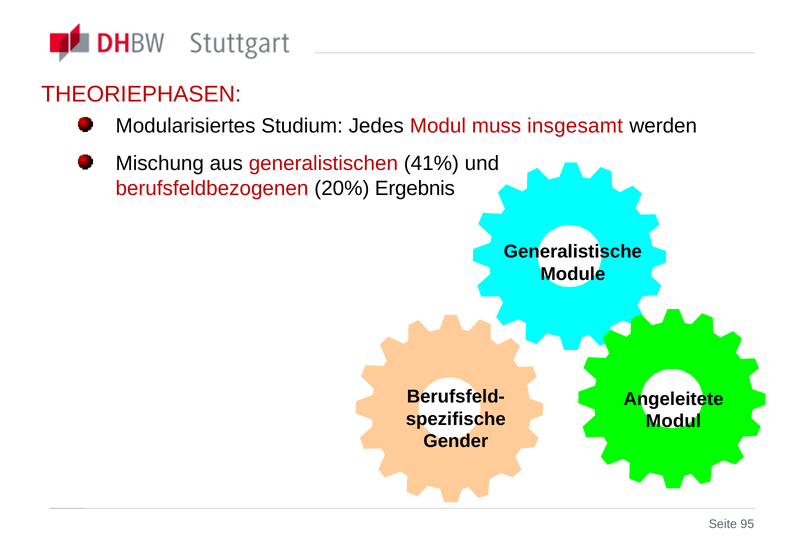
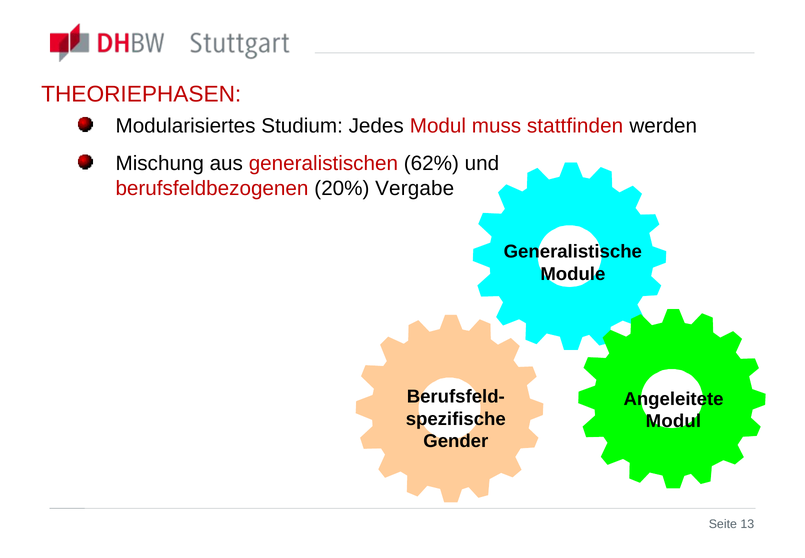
insgesamt: insgesamt -> stattfinden
41%: 41% -> 62%
Ergebnis: Ergebnis -> Vergabe
95: 95 -> 13
